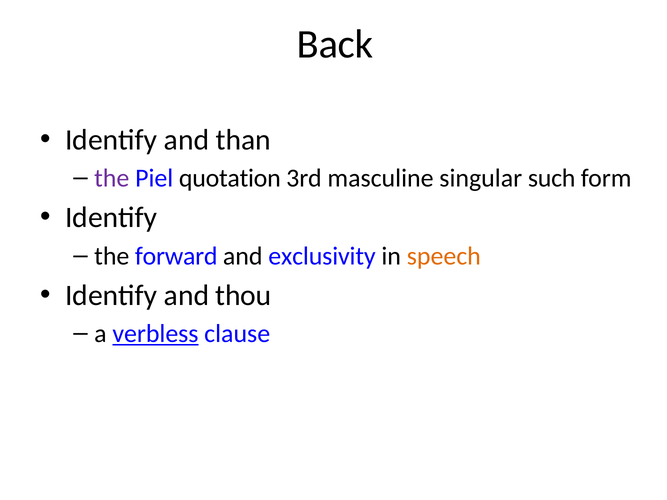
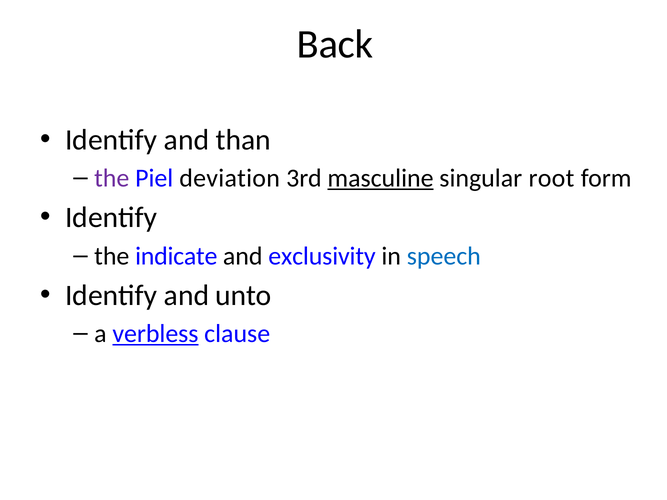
quotation: quotation -> deviation
masculine underline: none -> present
such: such -> root
forward: forward -> indicate
speech colour: orange -> blue
thou: thou -> unto
